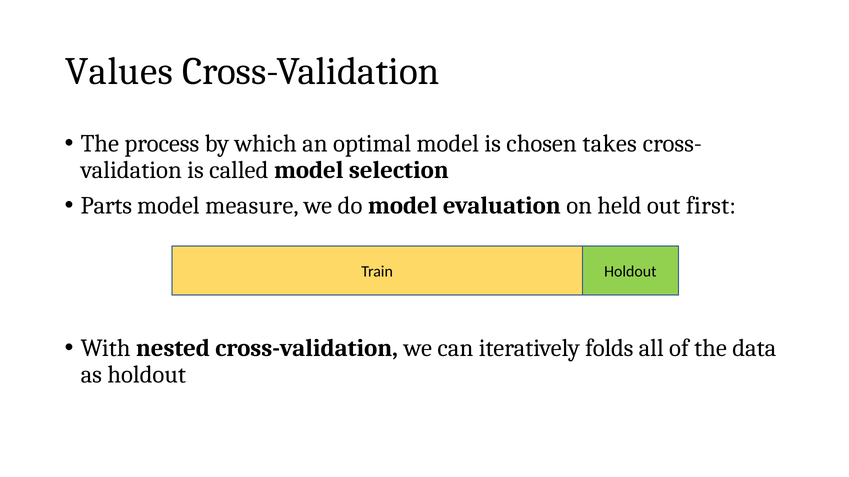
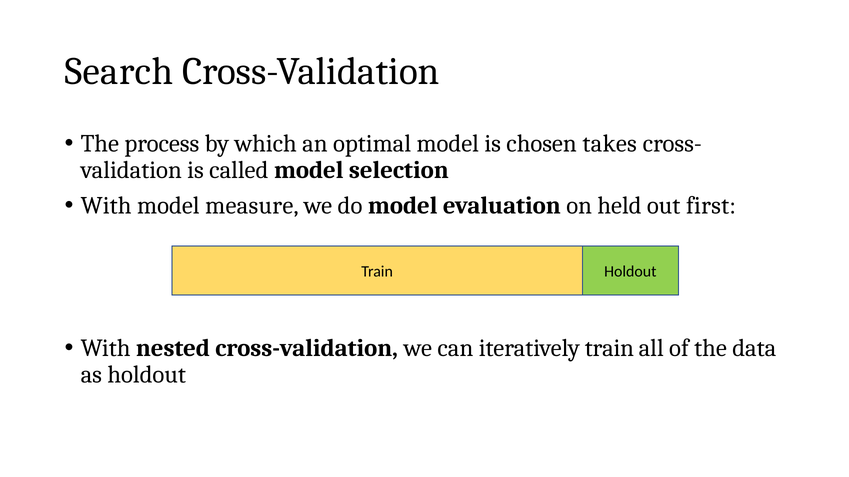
Values: Values -> Search
Parts at (106, 206): Parts -> With
iteratively folds: folds -> train
